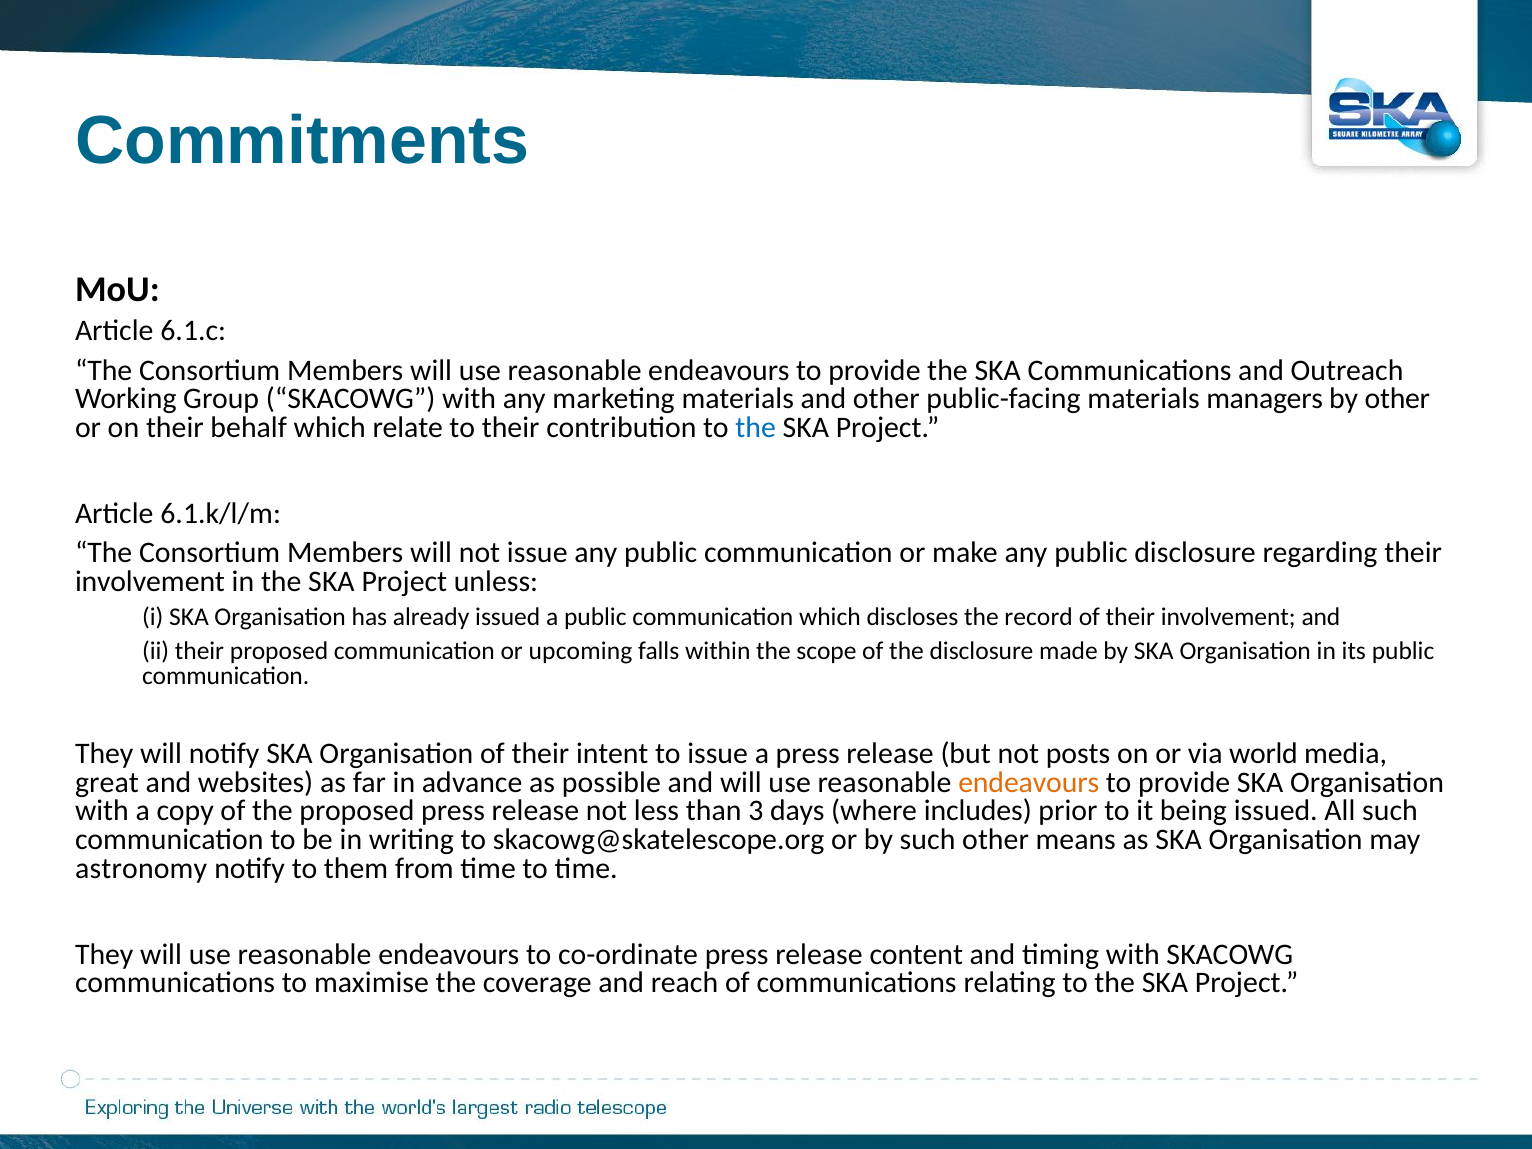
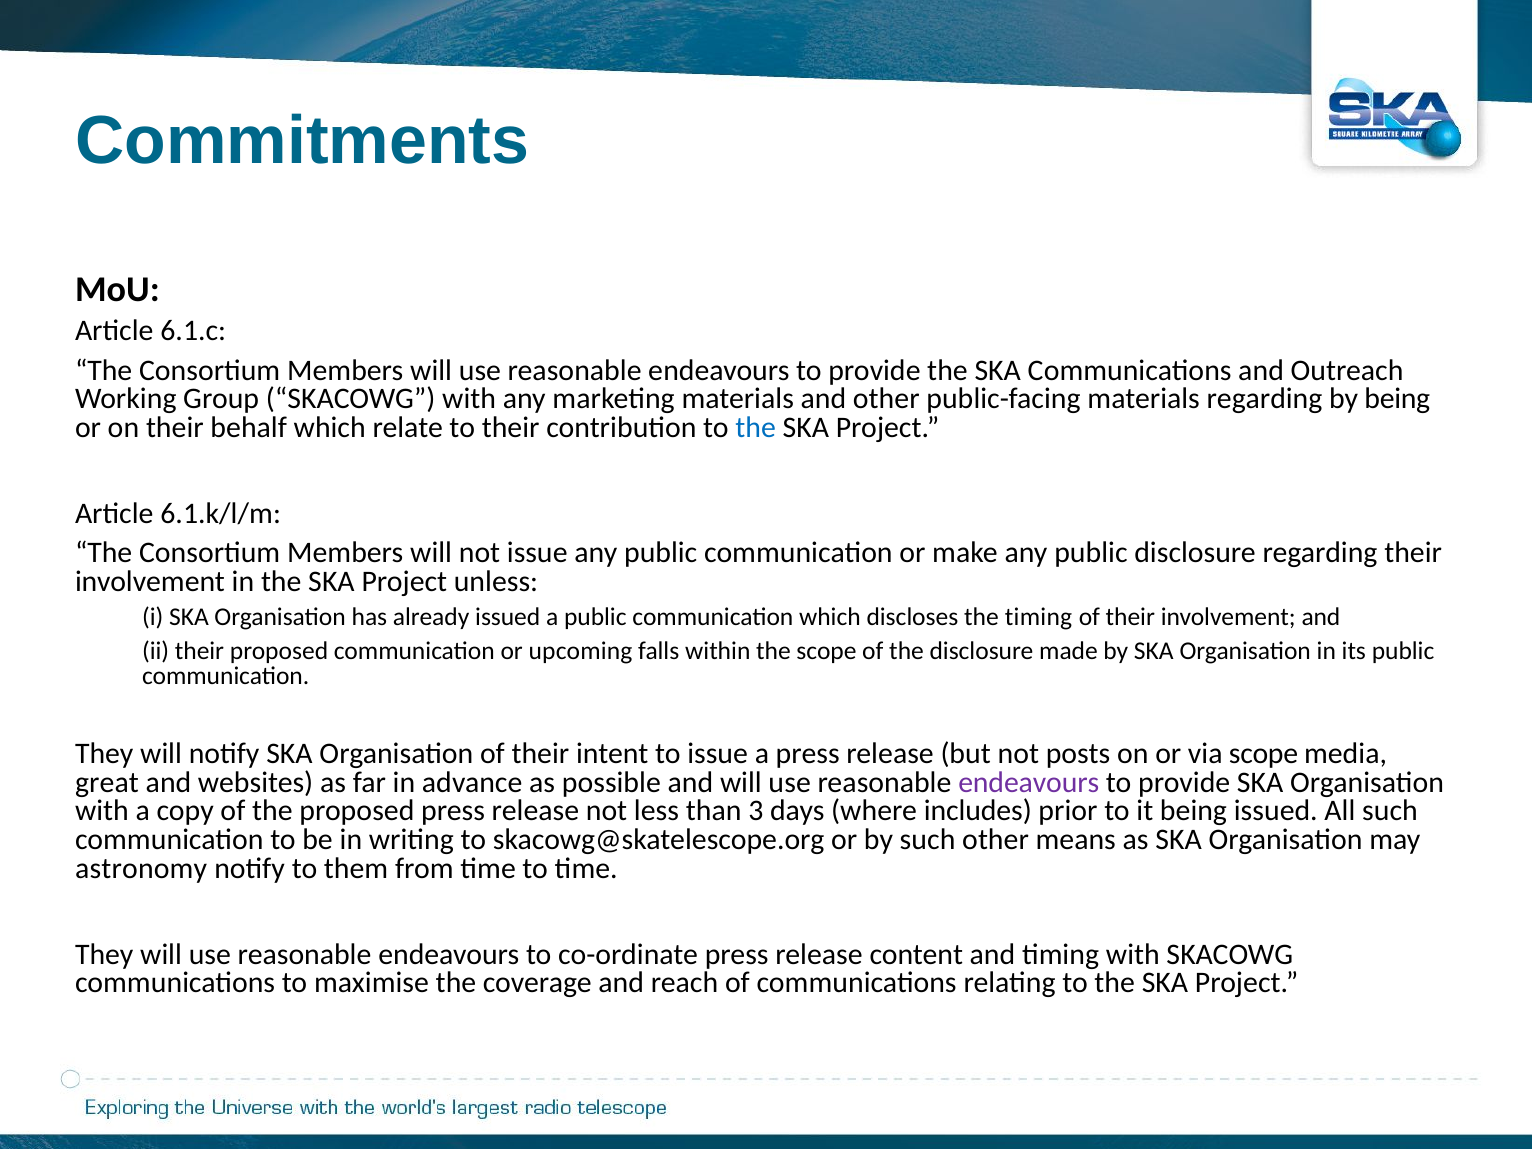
materials managers: managers -> regarding
by other: other -> being
the record: record -> timing
via world: world -> scope
endeavours at (1029, 782) colour: orange -> purple
